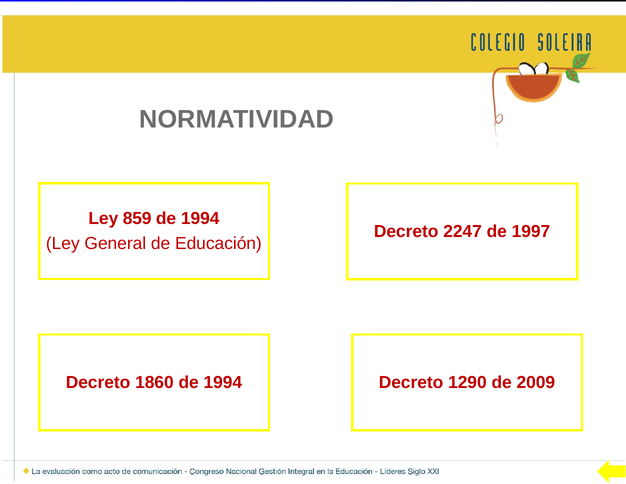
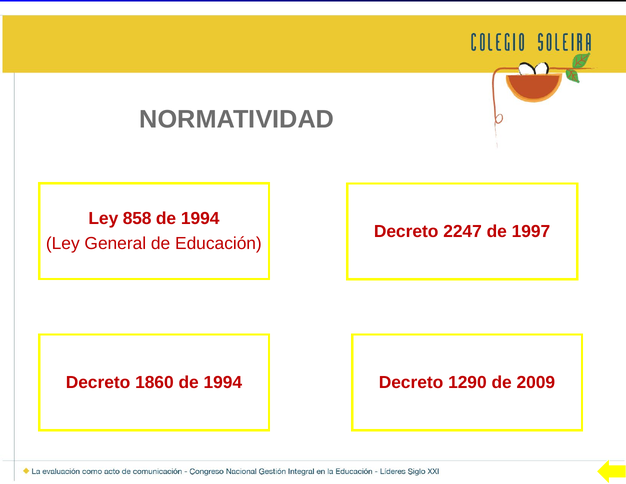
859: 859 -> 858
